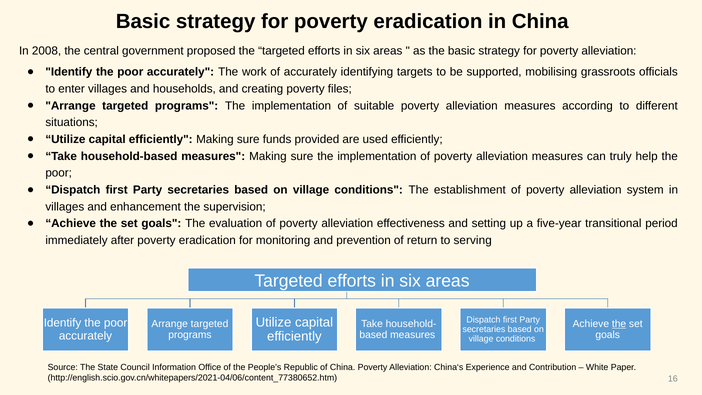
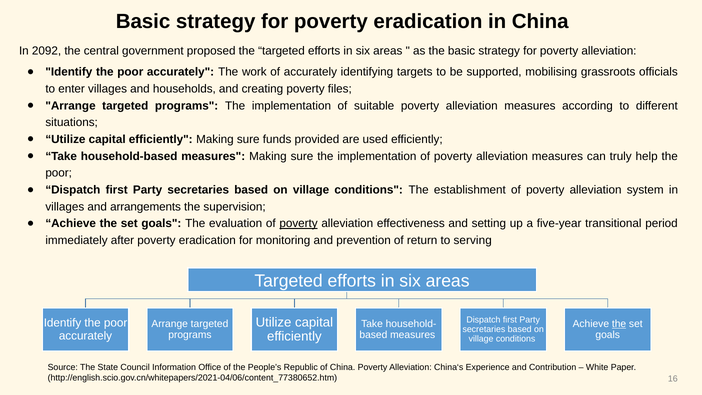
2008: 2008 -> 2092
enhancement: enhancement -> arrangements
poverty at (299, 223) underline: none -> present
